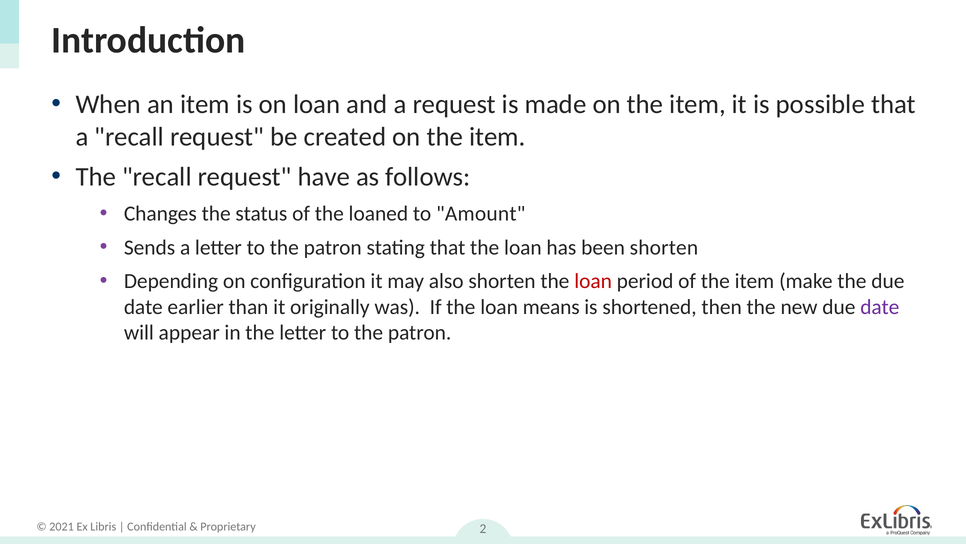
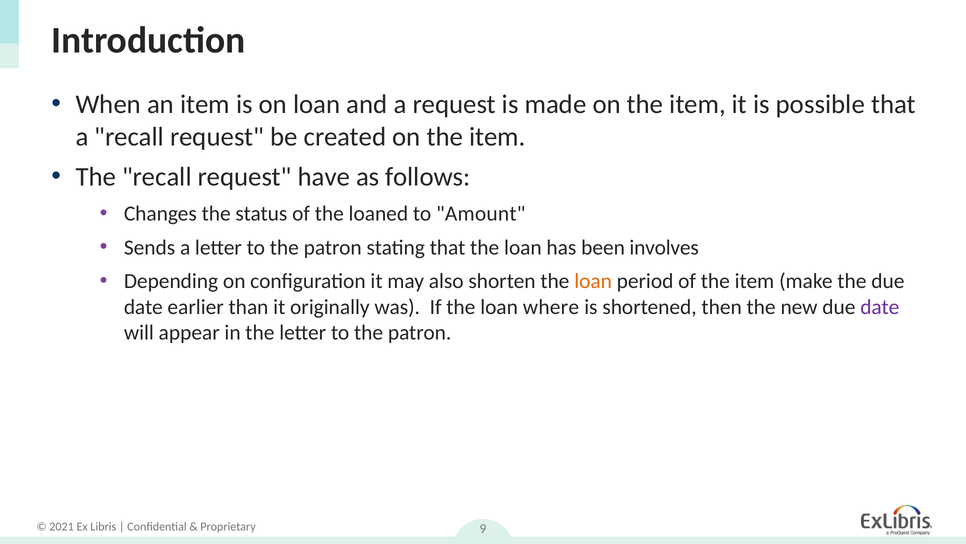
been shorten: shorten -> involves
loan at (593, 281) colour: red -> orange
means: means -> where
2: 2 -> 9
